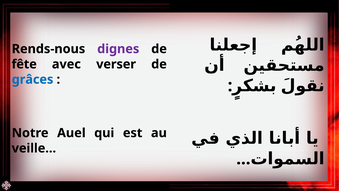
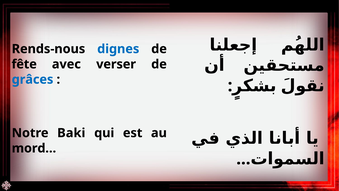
dignes colour: purple -> blue
Auel: Auel -> Baki
veille…: veille… -> mord…
